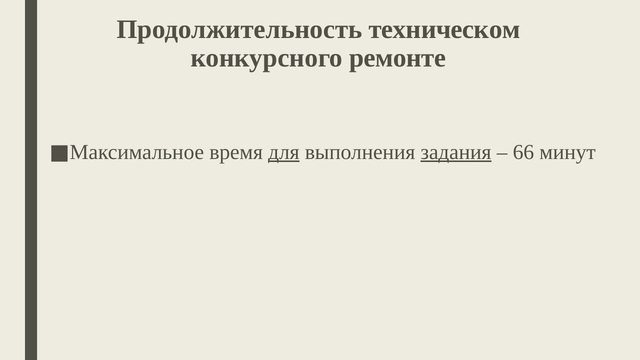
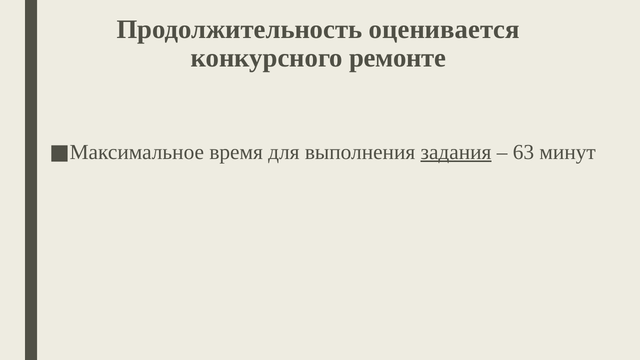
техническом: техническом -> оценивается
для underline: present -> none
66: 66 -> 63
